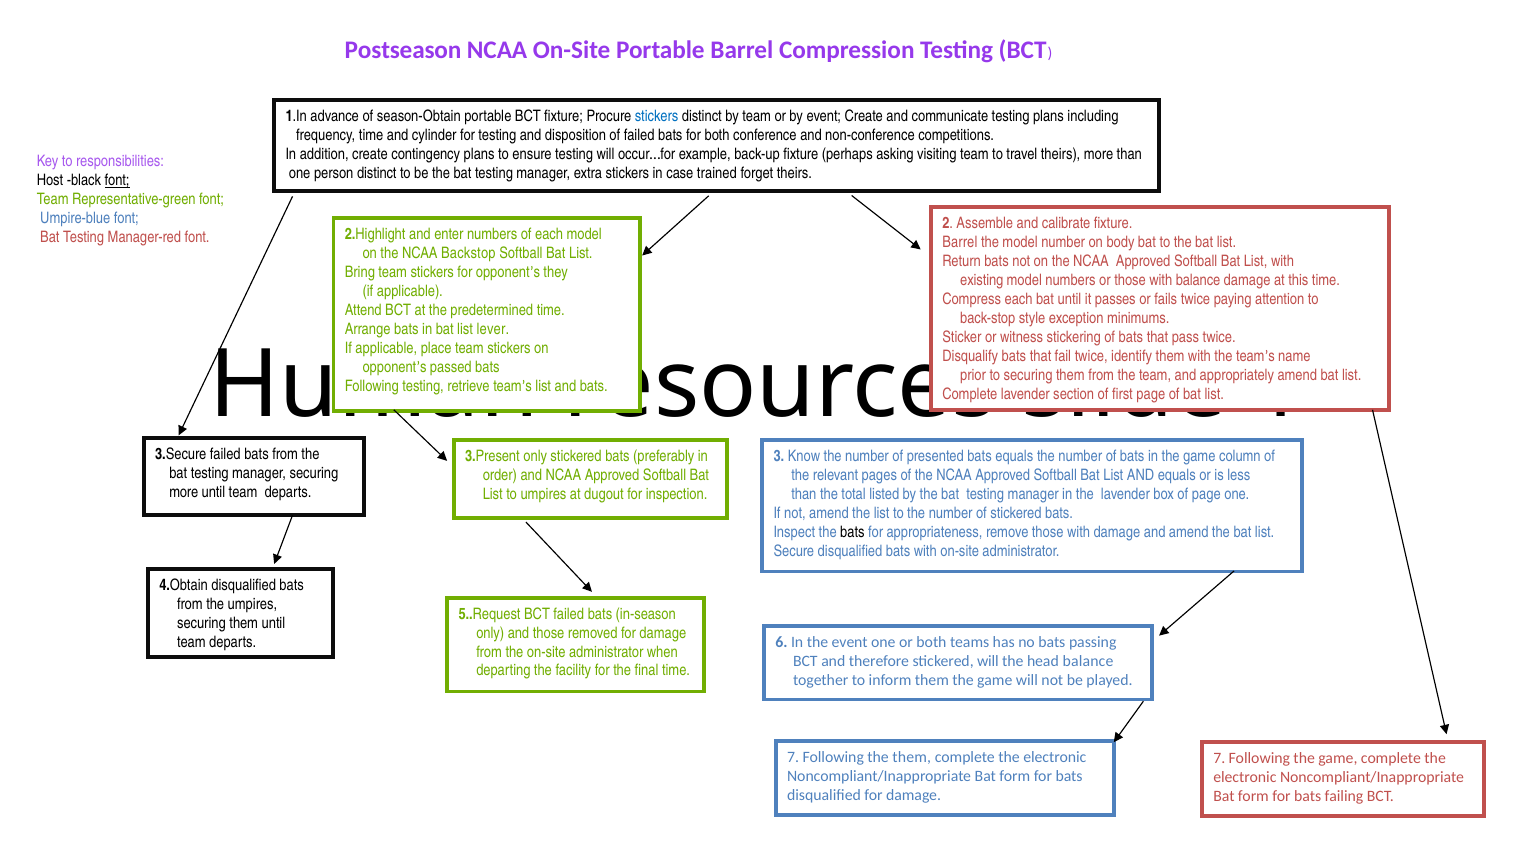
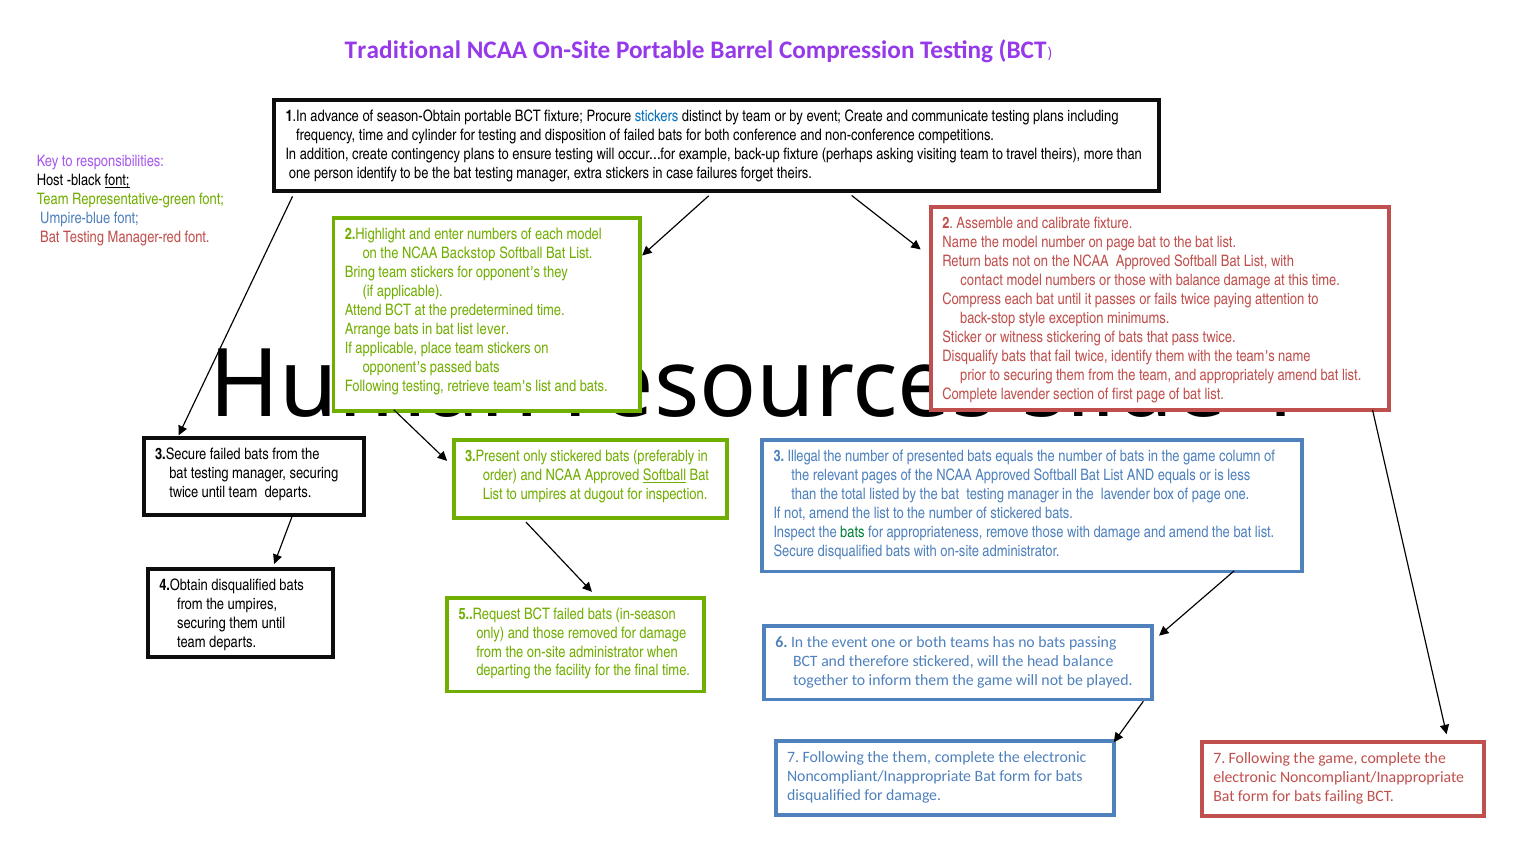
Postseason: Postseason -> Traditional
person distinct: distinct -> identify
trained: trained -> failures
Barrel at (960, 242): Barrel -> Name
on body: body -> page
existing: existing -> contact
Know: Know -> Illegal
Softball at (665, 475) underline: none -> present
more at (184, 492): more -> twice
bats at (852, 532) colour: black -> green
